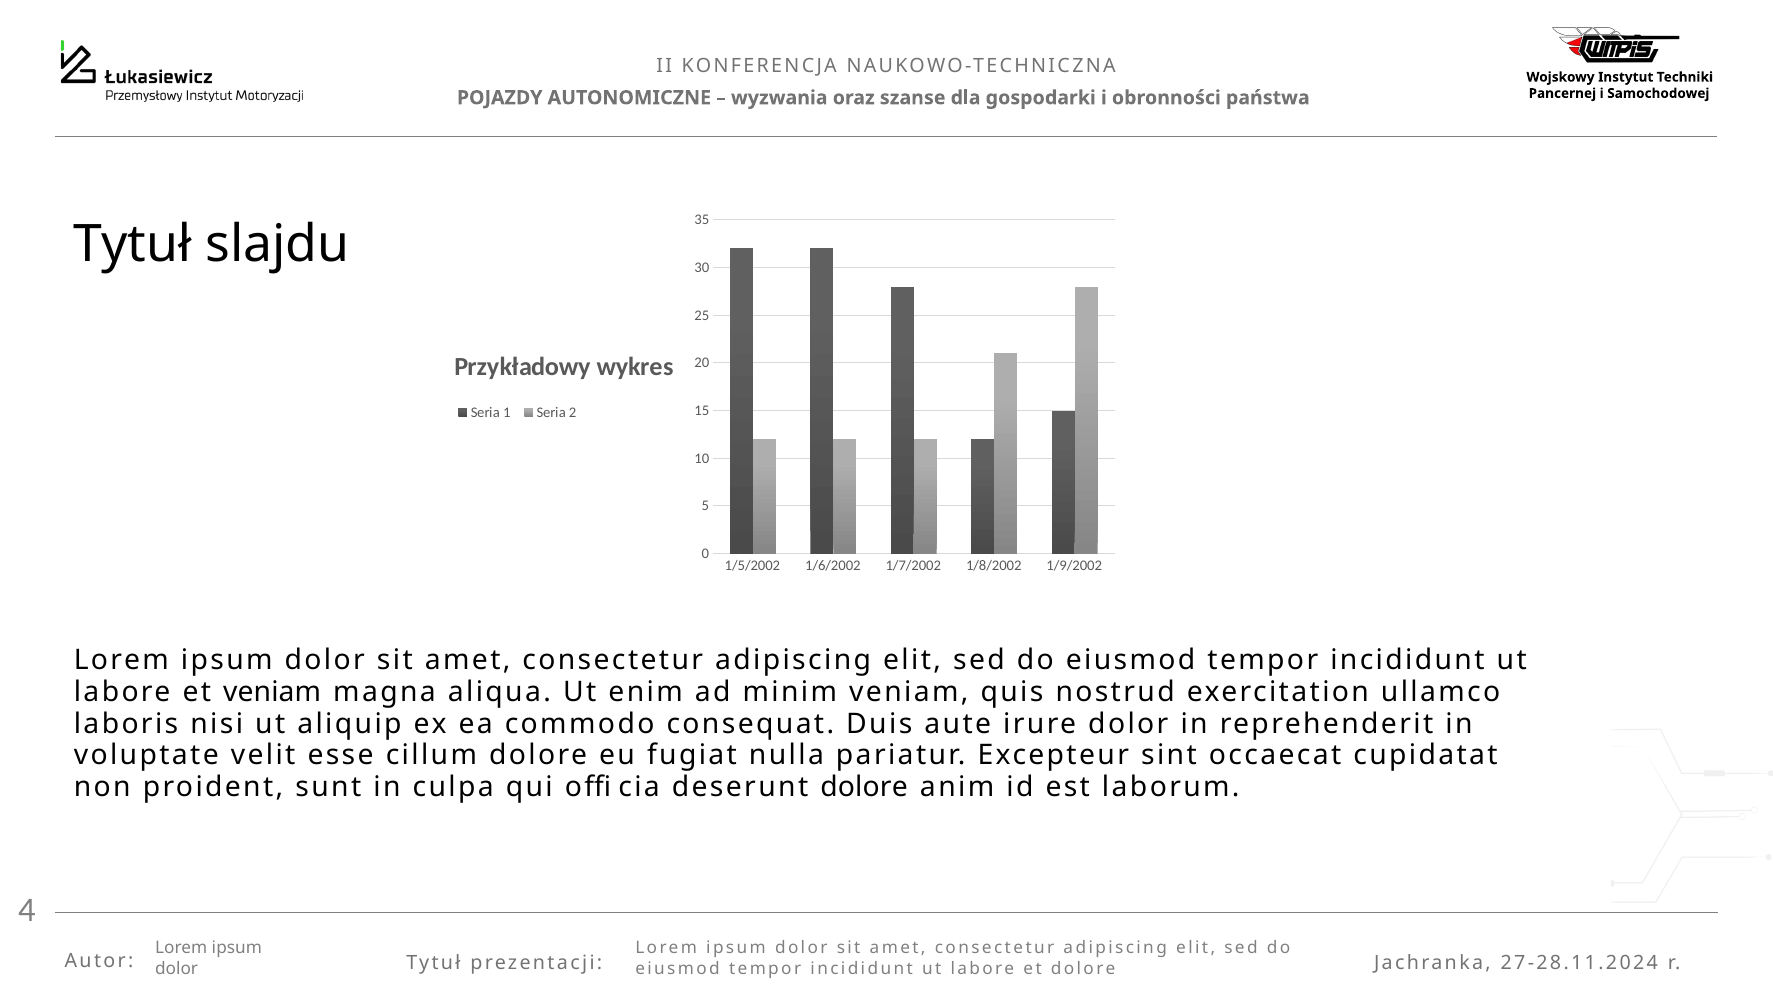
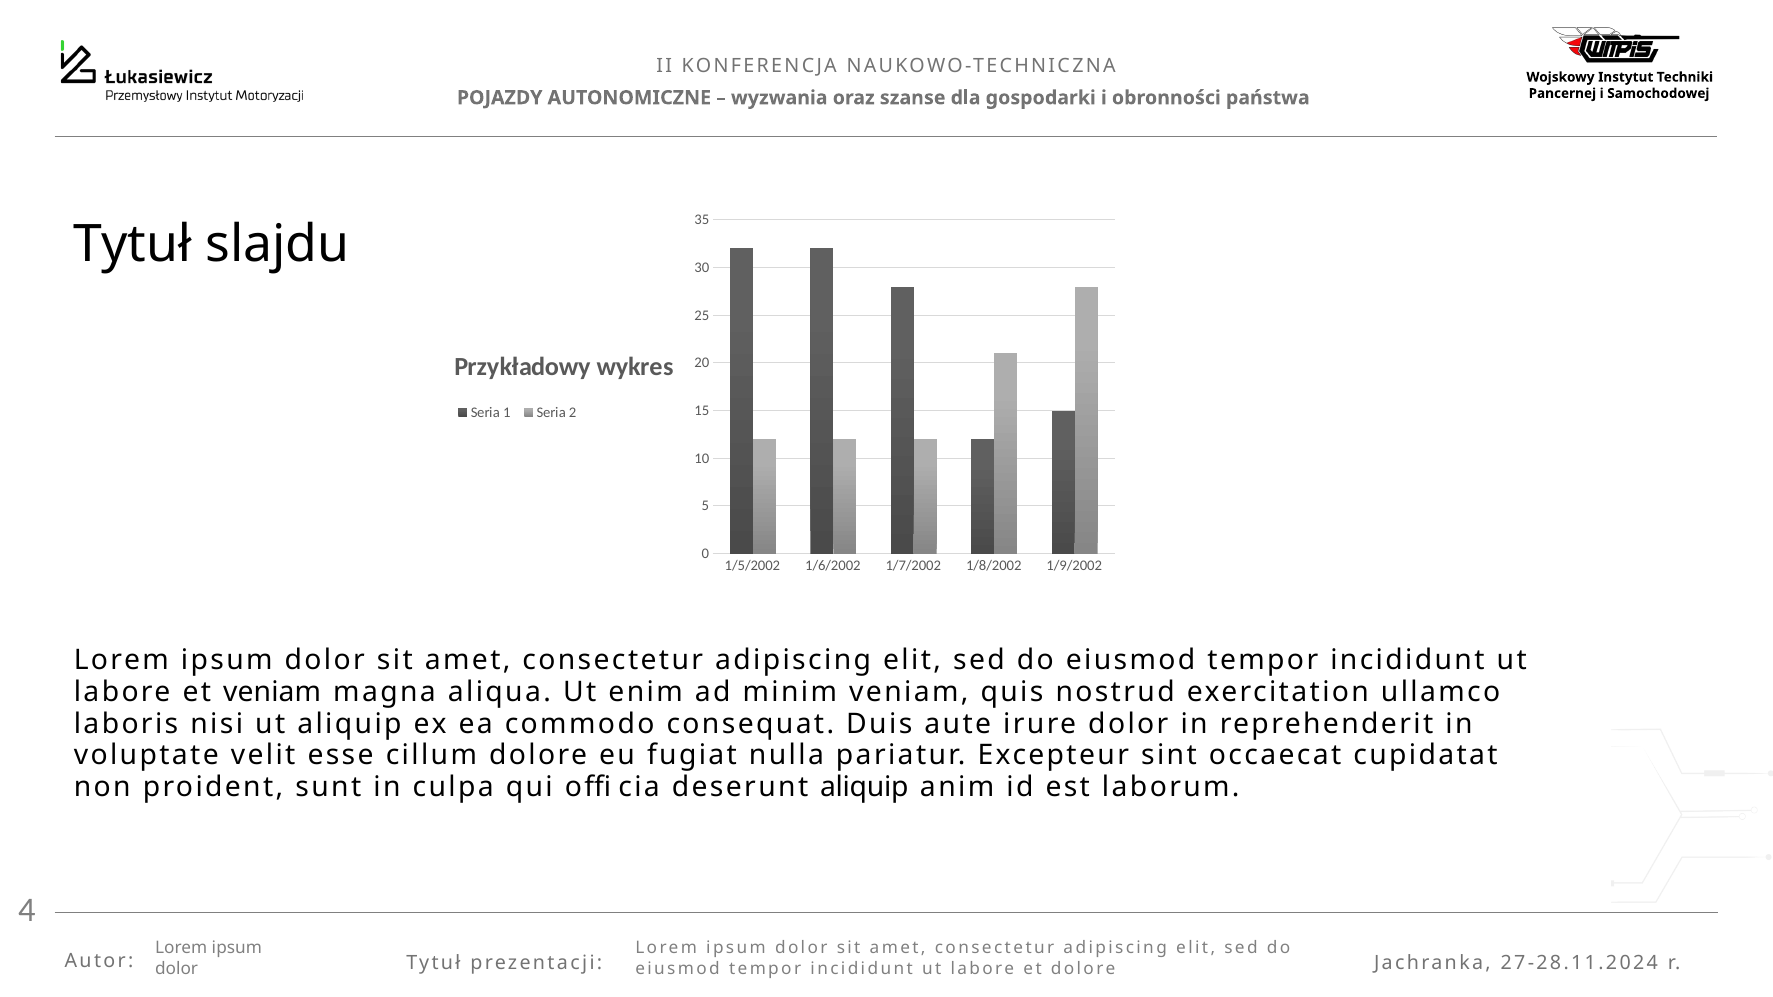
deserunt dolore: dolore -> aliquip
